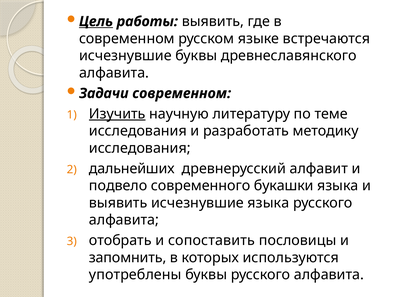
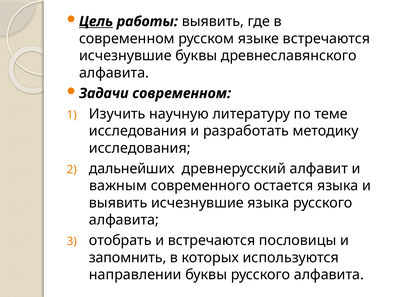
Изучить underline: present -> none
подвело: подвело -> важным
букашки: букашки -> остается
и сопоставить: сопоставить -> встречаются
употреблены: употреблены -> направлении
